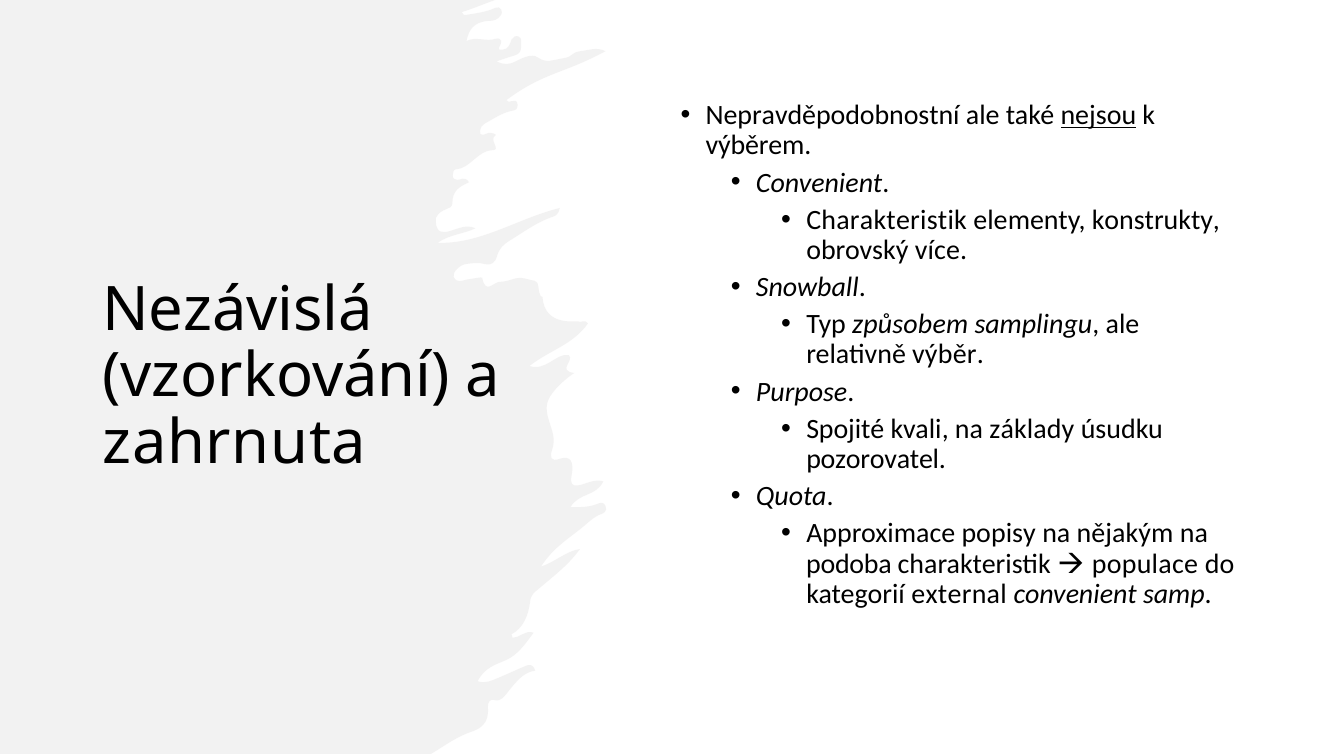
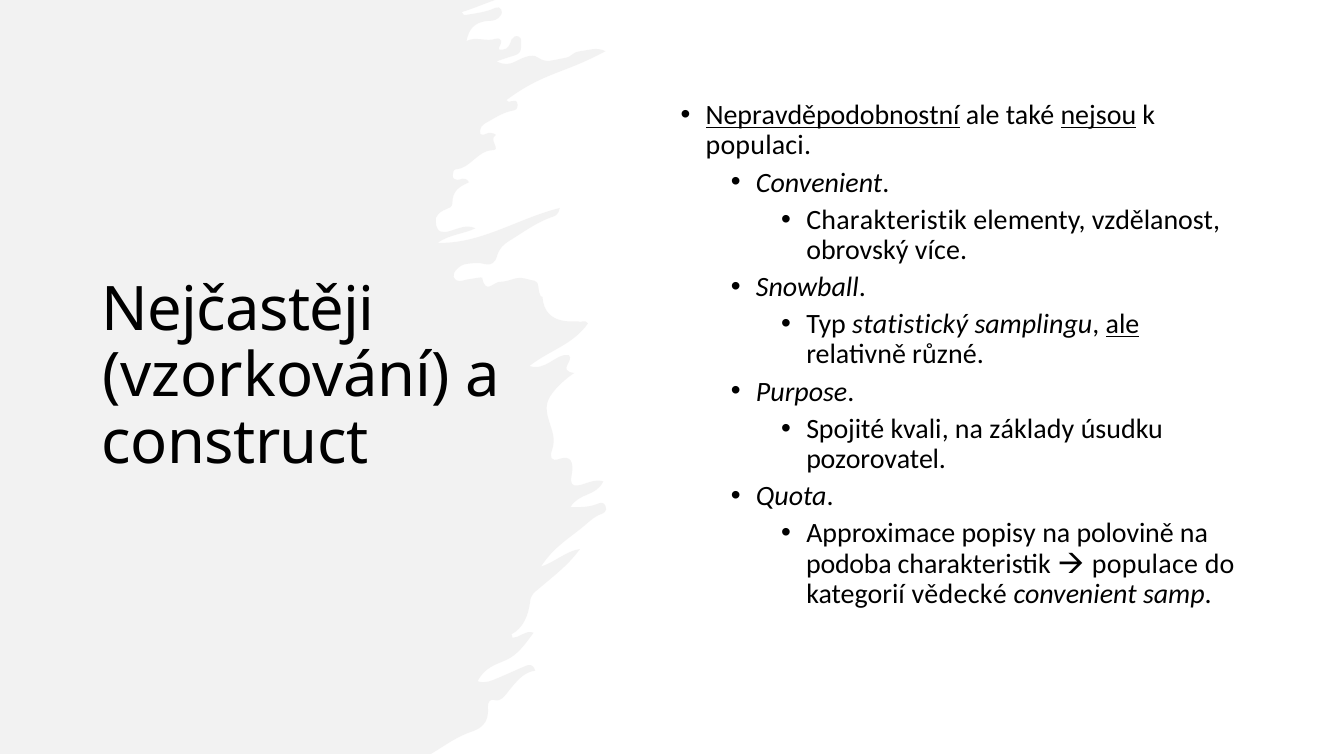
Nepravděpodobnostní underline: none -> present
výběrem: výběrem -> populaci
konstrukty: konstrukty -> vzdělanost
Nezávislá: Nezávislá -> Nejčastěji
způsobem: způsobem -> statistický
ale at (1122, 325) underline: none -> present
výběr: výběr -> různé
zahrnuta: zahrnuta -> construct
nějakým: nějakým -> polovině
external: external -> vědecké
